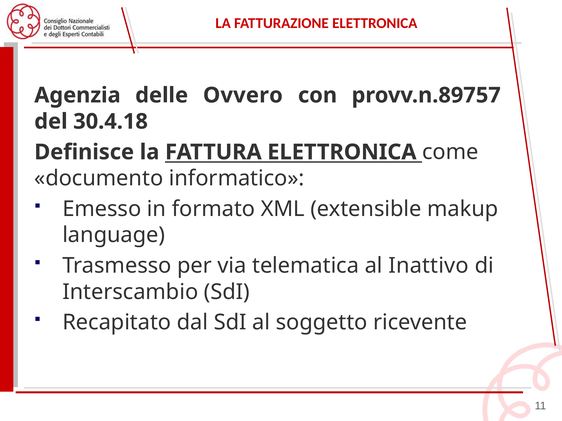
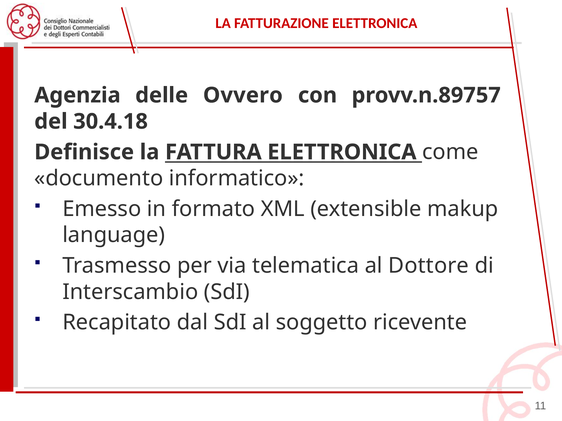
Inattivo: Inattivo -> Dottore
